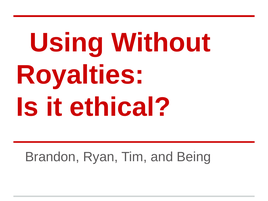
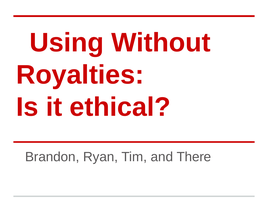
Being: Being -> There
